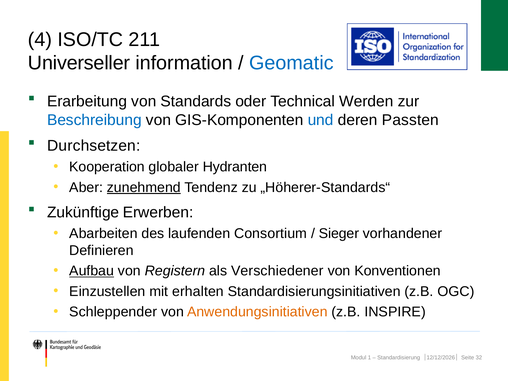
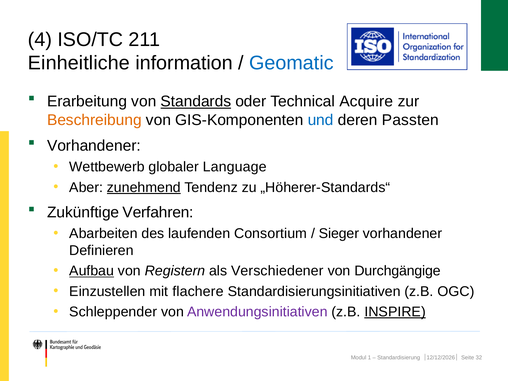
Universeller: Universeller -> Einheitliche
Standards underline: none -> present
Werden: Werden -> Acquire
Beschreibung colour: blue -> orange
Durchsetzen at (94, 146): Durchsetzen -> Vorhandener
Kooperation: Kooperation -> Wettbewerb
Hydranten: Hydranten -> Language
Erwerben: Erwerben -> Verfahren
Konventionen: Konventionen -> Durchgängige
erhalten: erhalten -> flachere
Anwendungsinitiativen colour: orange -> purple
INSPIRE underline: none -> present
